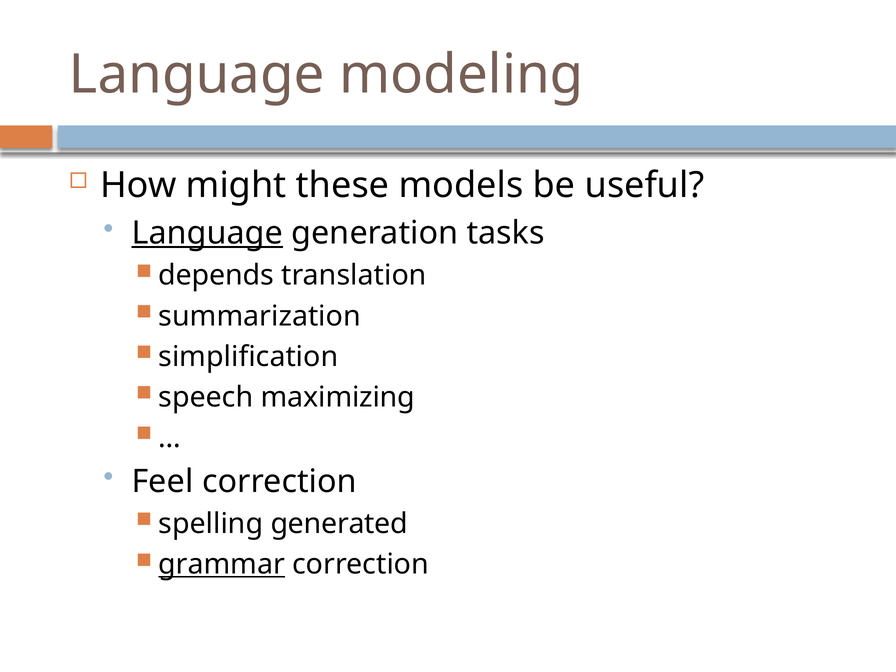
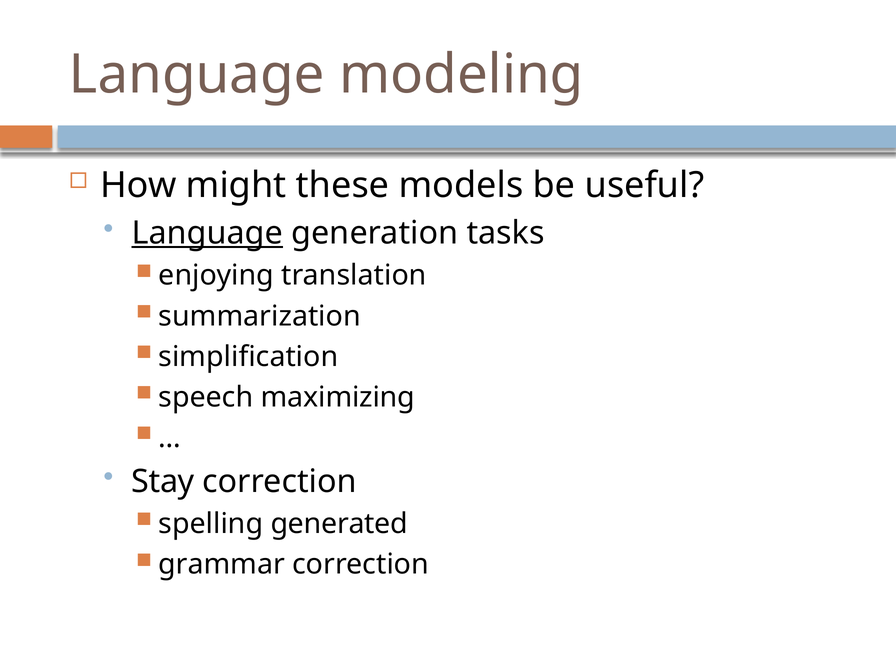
depends: depends -> enjoying
Feel: Feel -> Stay
grammar underline: present -> none
